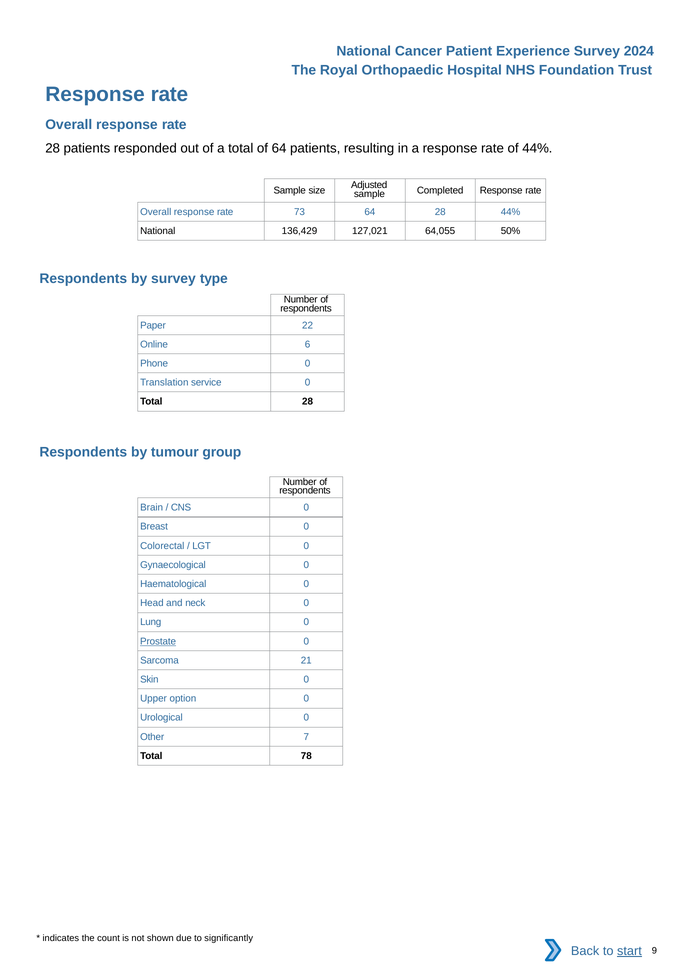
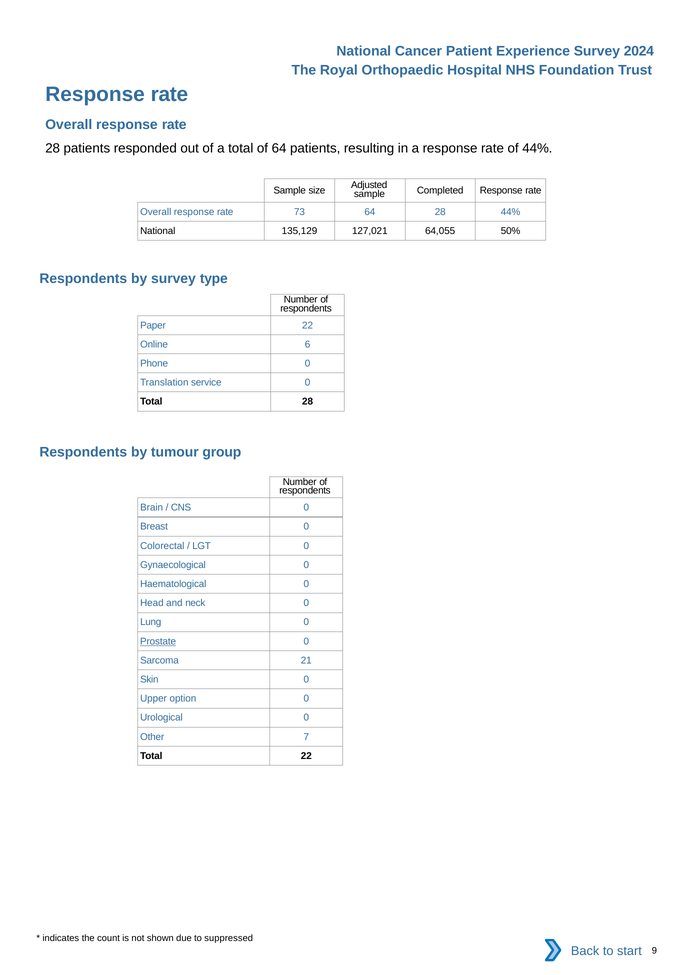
136,429: 136,429 -> 135,129
Total 78: 78 -> 22
significantly: significantly -> suppressed
start underline: present -> none
